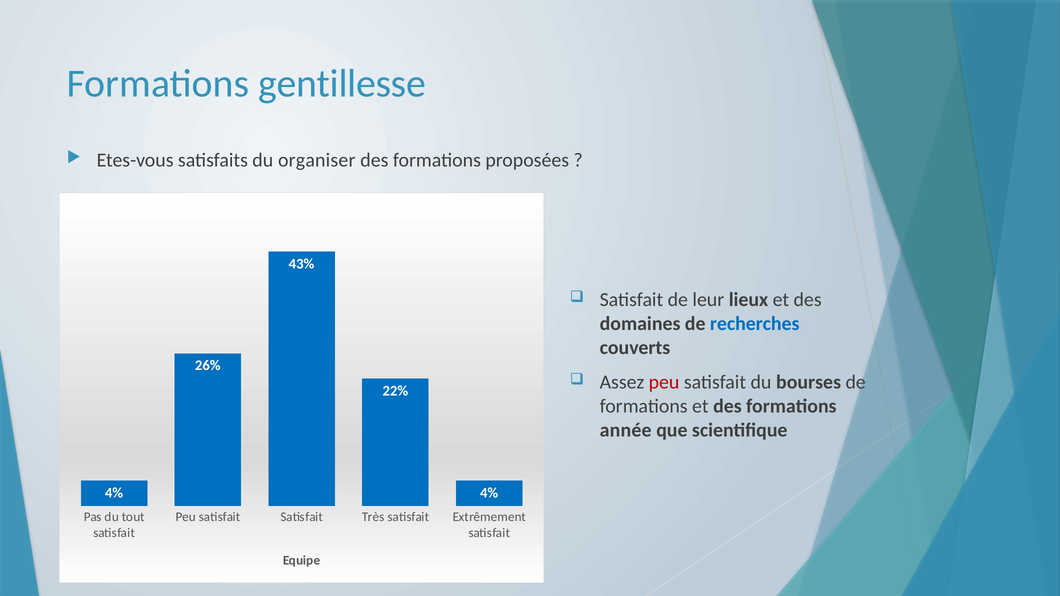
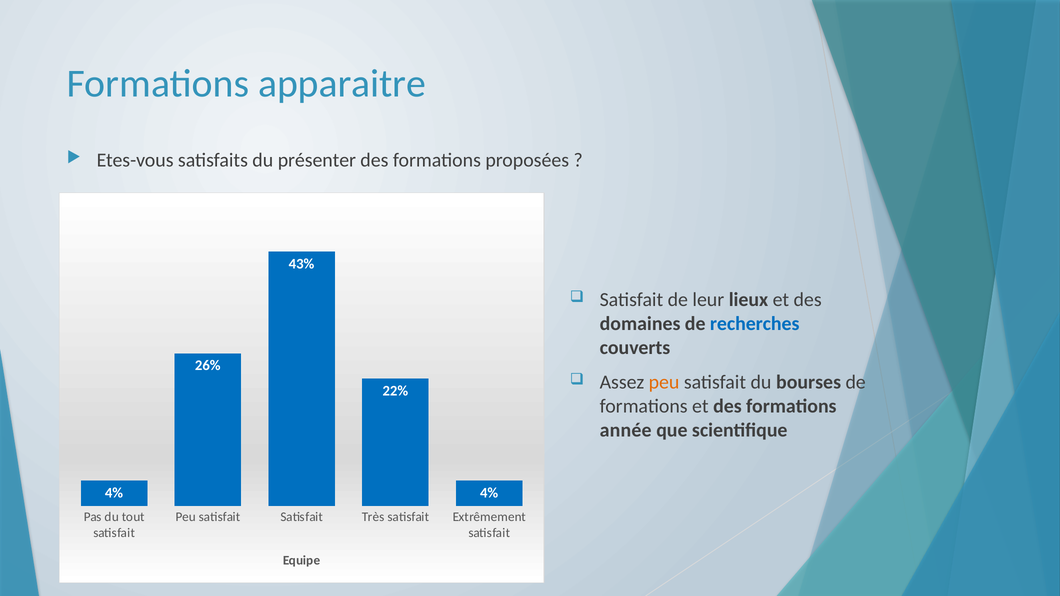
gentillesse: gentillesse -> apparaitre
organiser: organiser -> présenter
peu at (664, 383) colour: red -> orange
